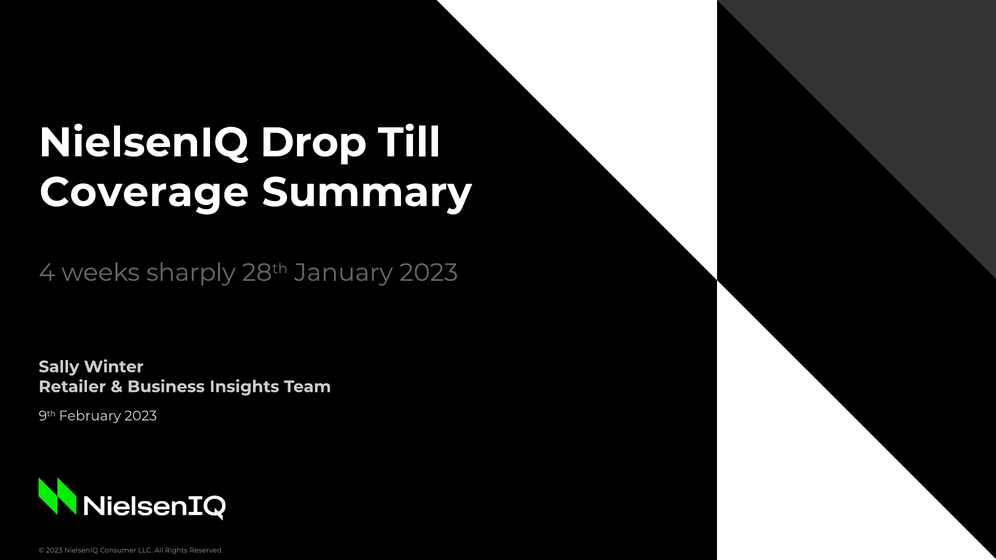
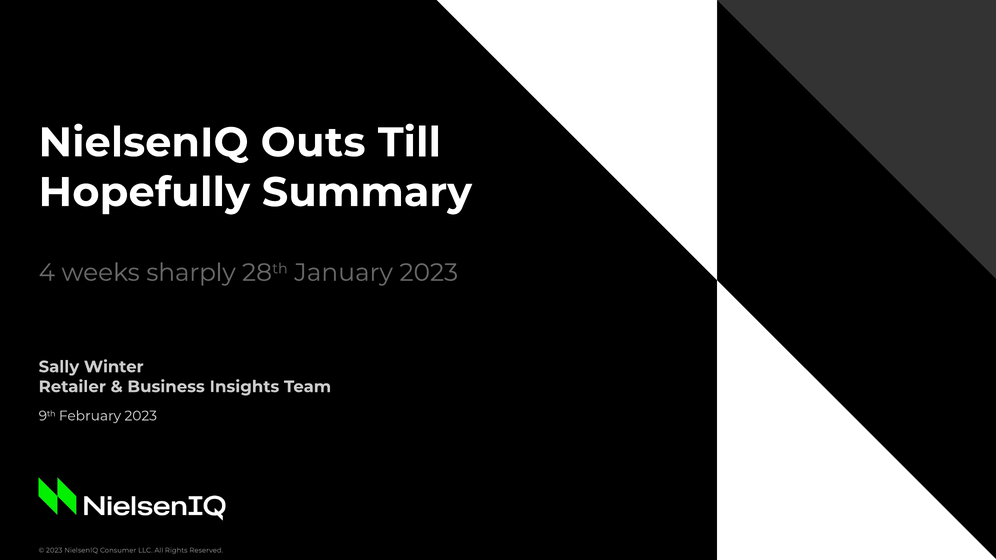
Drop: Drop -> Outs
Coverage: Coverage -> Hopefully
